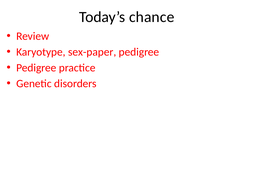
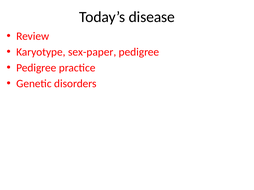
chance: chance -> disease
